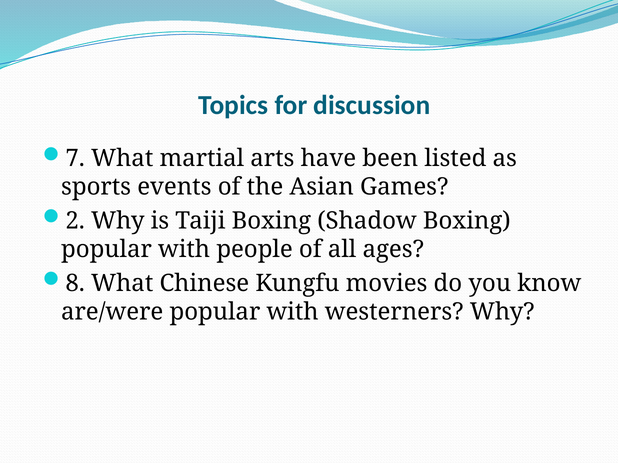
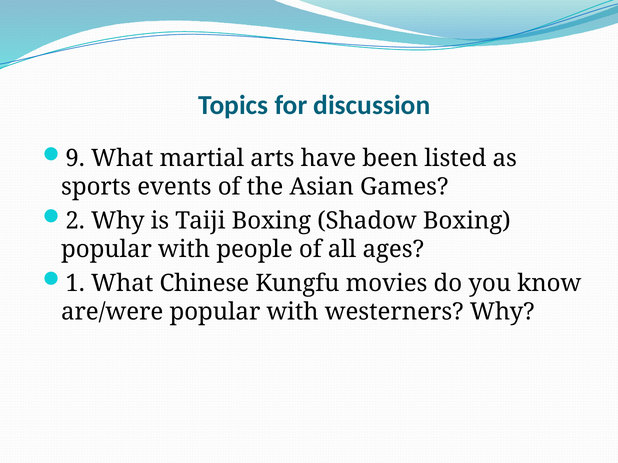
7: 7 -> 9
8: 8 -> 1
